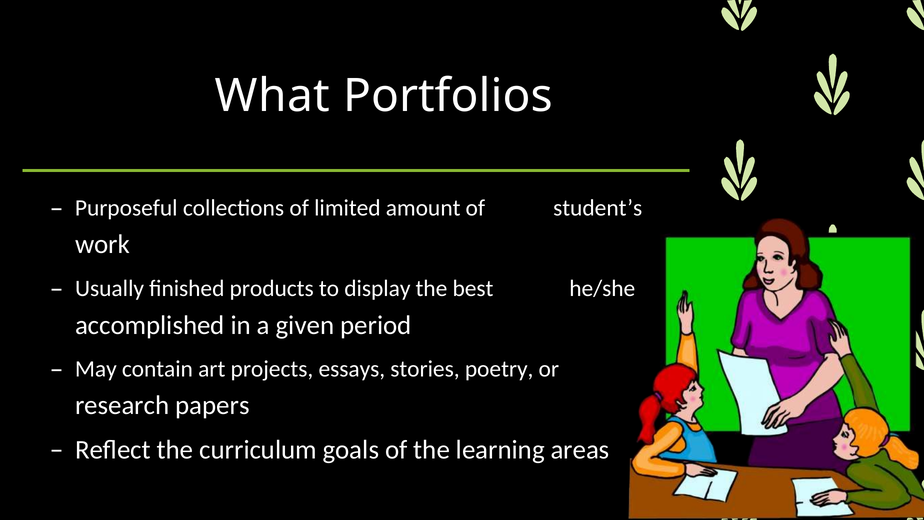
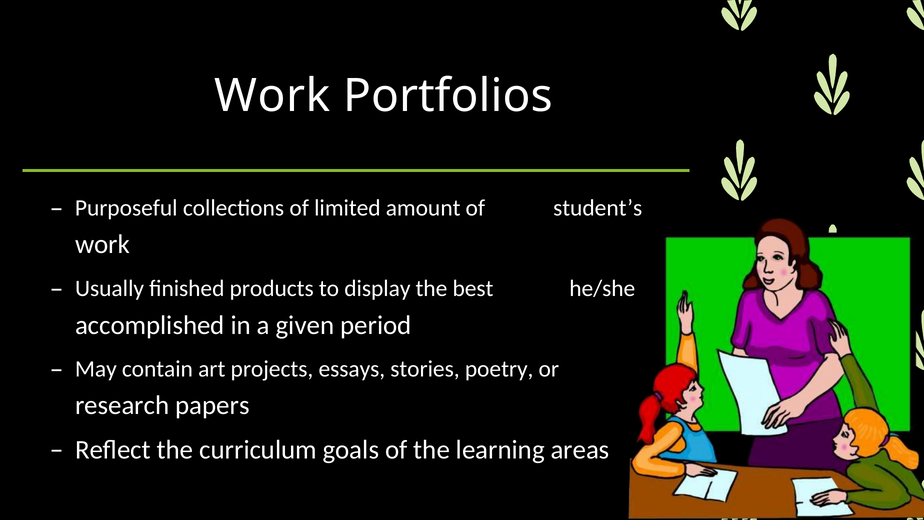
What at (272, 96): What -> Work
